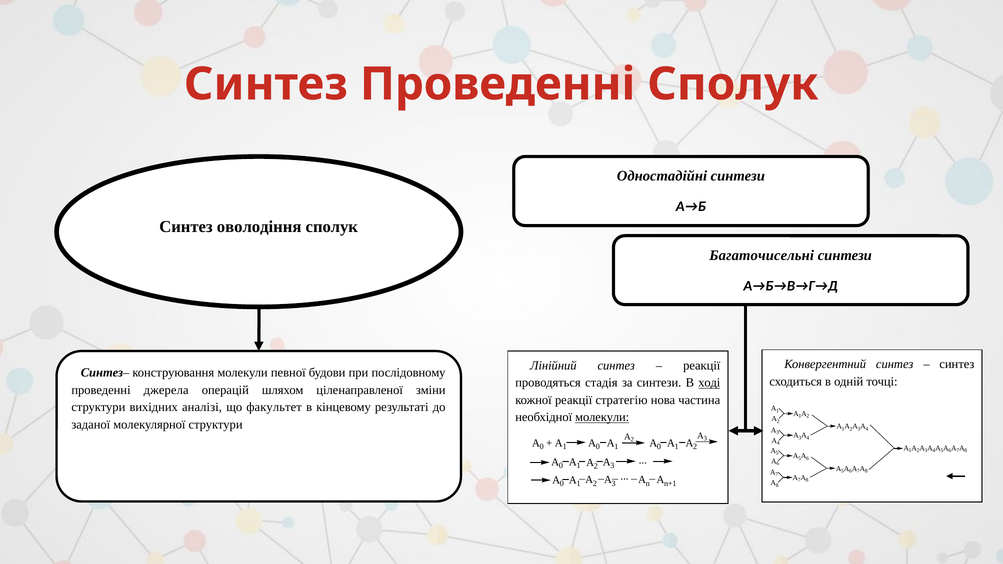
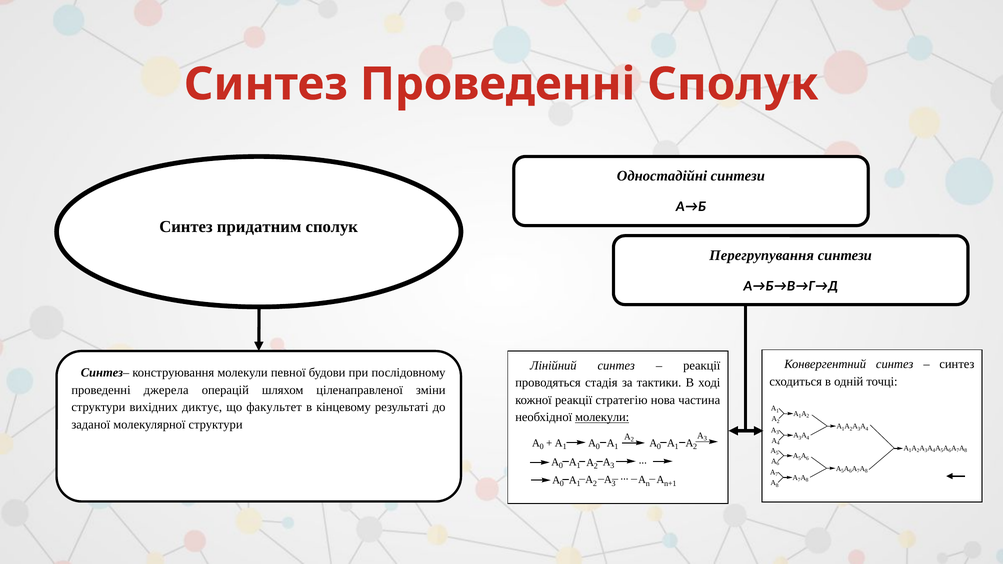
оволодіння: оволодіння -> придатним
Багаточисельні: Багаточисельні -> Перегрупування
за синтези: синтези -> тактики
ході underline: present -> none
аналізі: аналізі -> диктує
